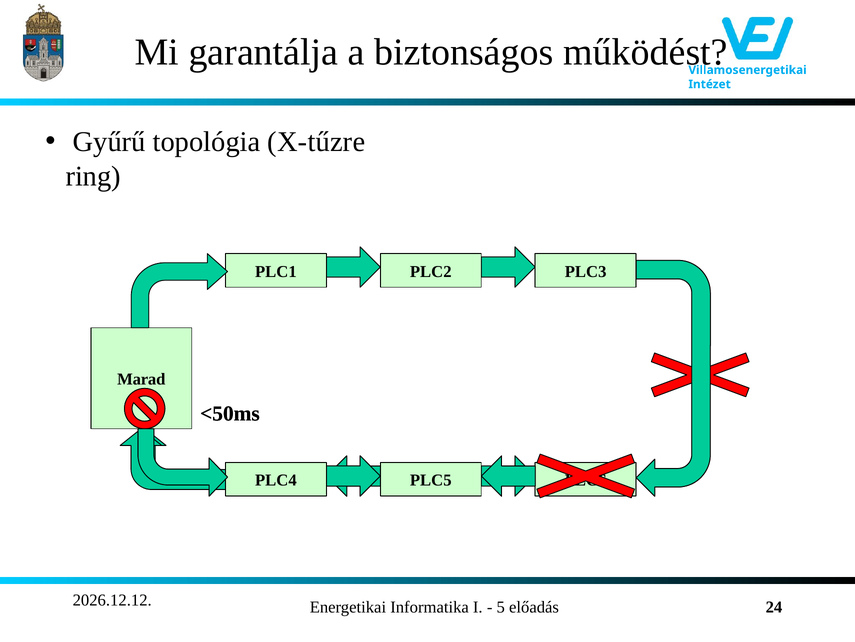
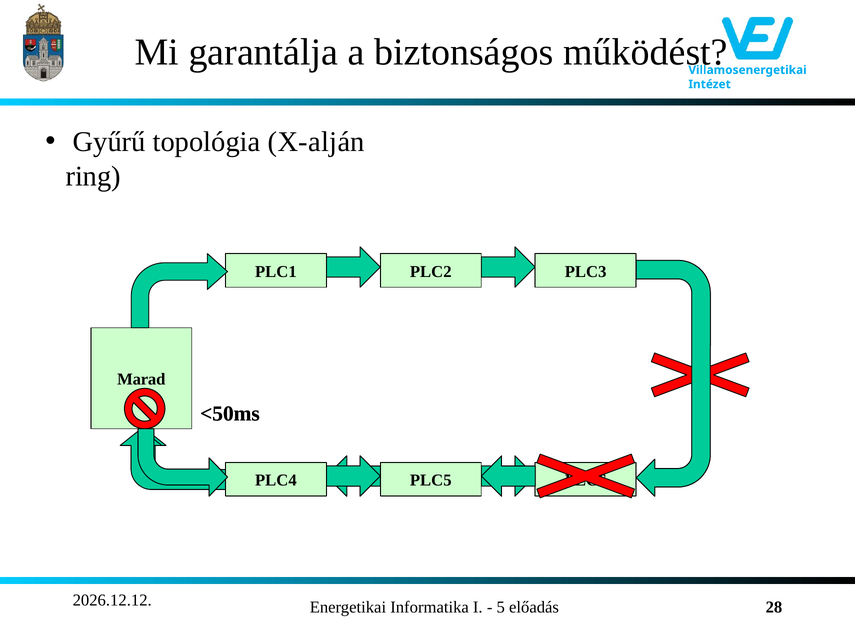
X-tűzre: X-tűzre -> X-alján
24: 24 -> 28
